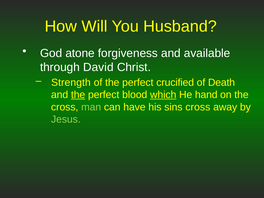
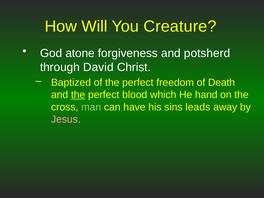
Husband: Husband -> Creature
available: available -> potsherd
Strength: Strength -> Baptized
crucified: crucified -> freedom
which underline: present -> none
sins cross: cross -> leads
Jesus colour: light green -> pink
